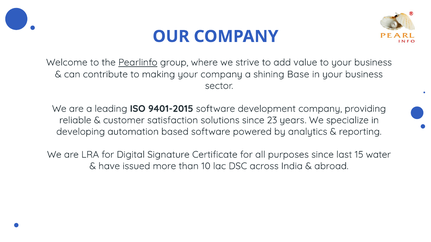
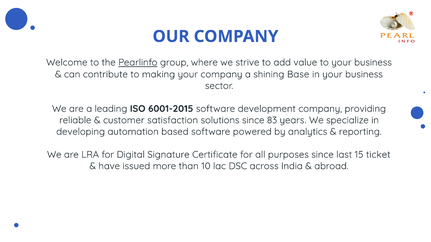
9401-2015: 9401-2015 -> 6001-2015
23: 23 -> 83
water: water -> ticket
